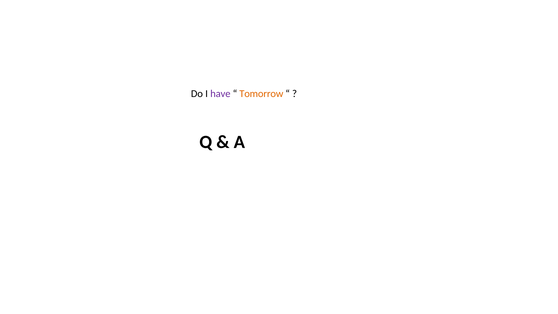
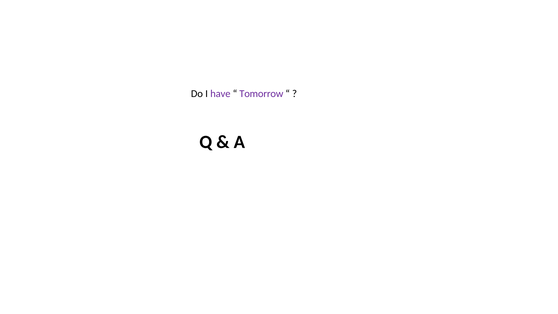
Tomorrow colour: orange -> purple
